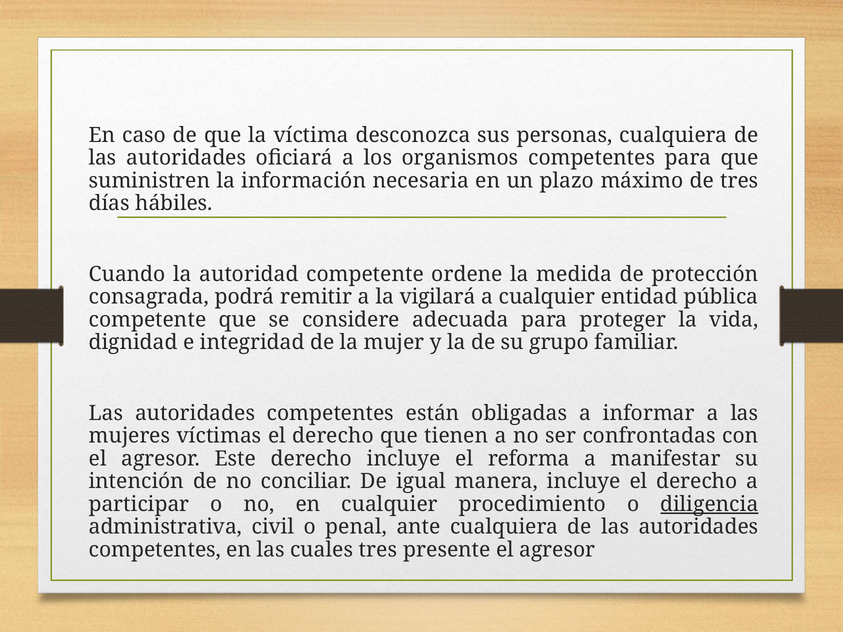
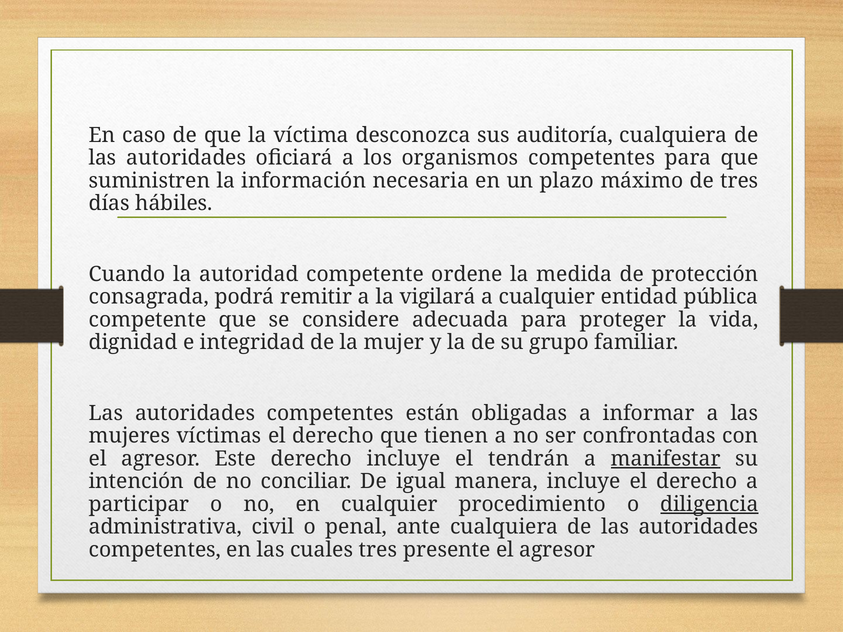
personas: personas -> auditoría
reforma: reforma -> tendrán
manifestar underline: none -> present
